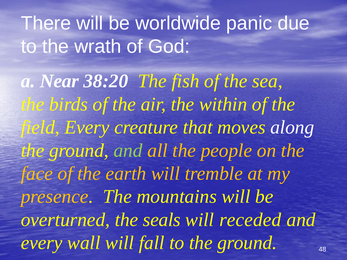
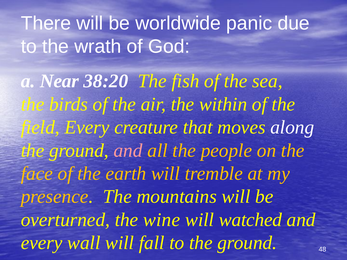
and at (128, 151) colour: light green -> pink
seals: seals -> wine
receded: receded -> watched
